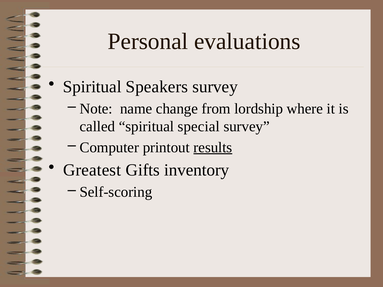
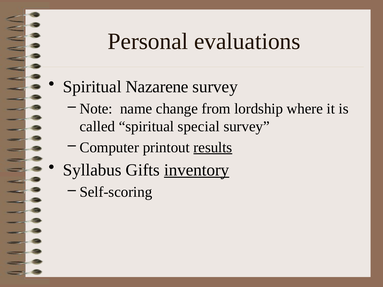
Speakers: Speakers -> Nazarene
Greatest: Greatest -> Syllabus
inventory underline: none -> present
